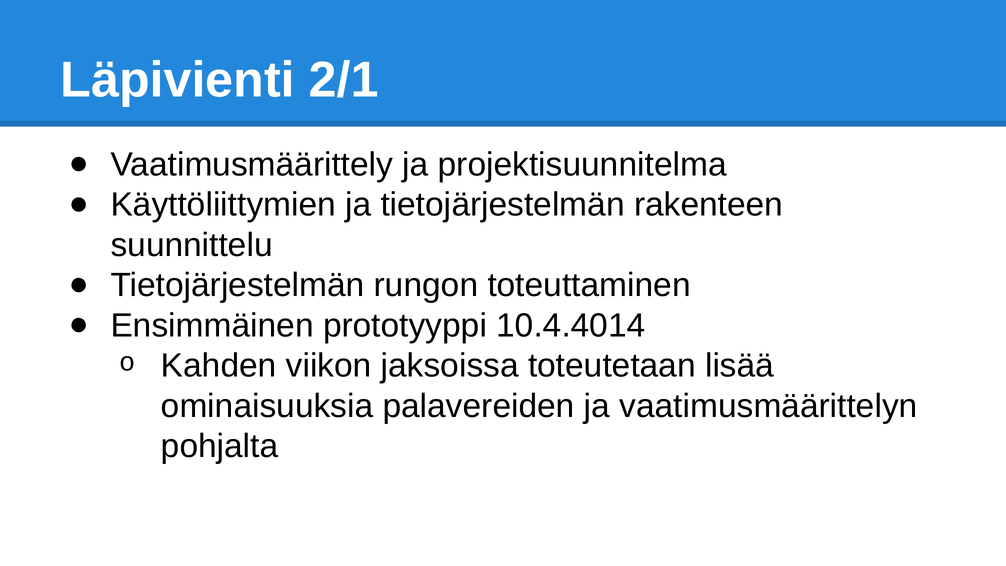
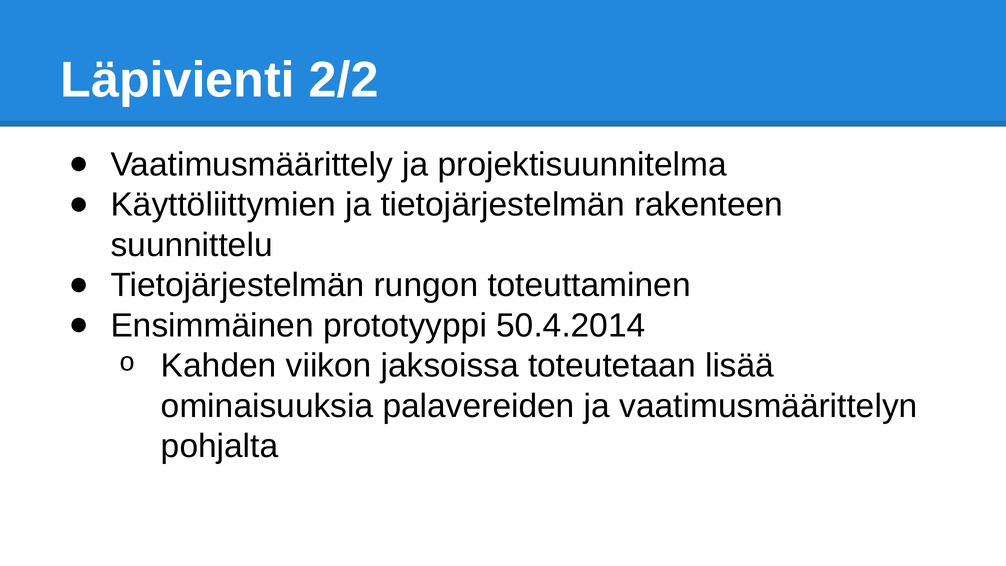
2/1: 2/1 -> 2/2
10.4.4014: 10.4.4014 -> 50.4.2014
